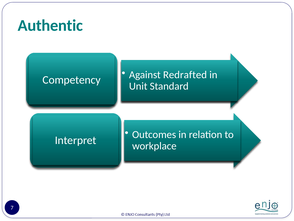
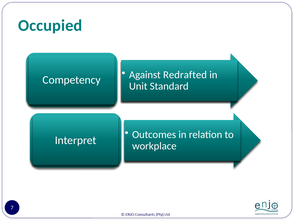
Authentic: Authentic -> Occupied
